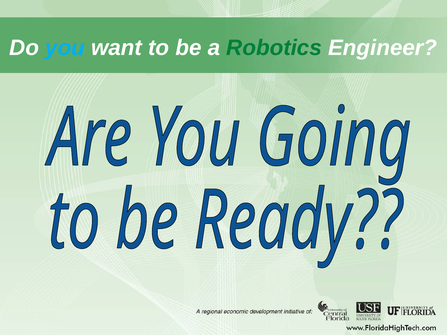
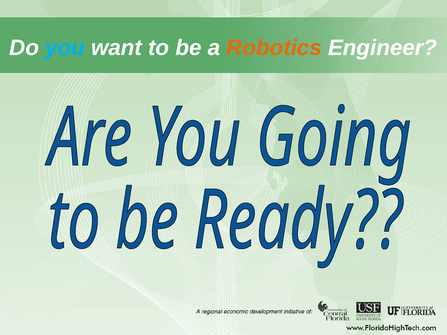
Robotics colour: green -> orange
